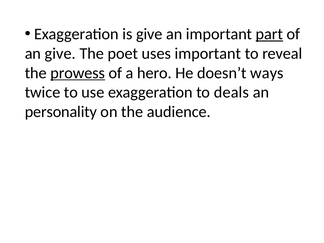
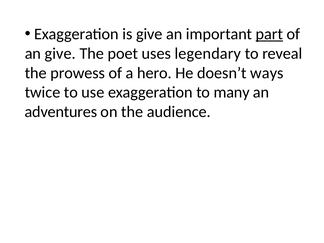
uses important: important -> legendary
prowess underline: present -> none
deals: deals -> many
personality: personality -> adventures
